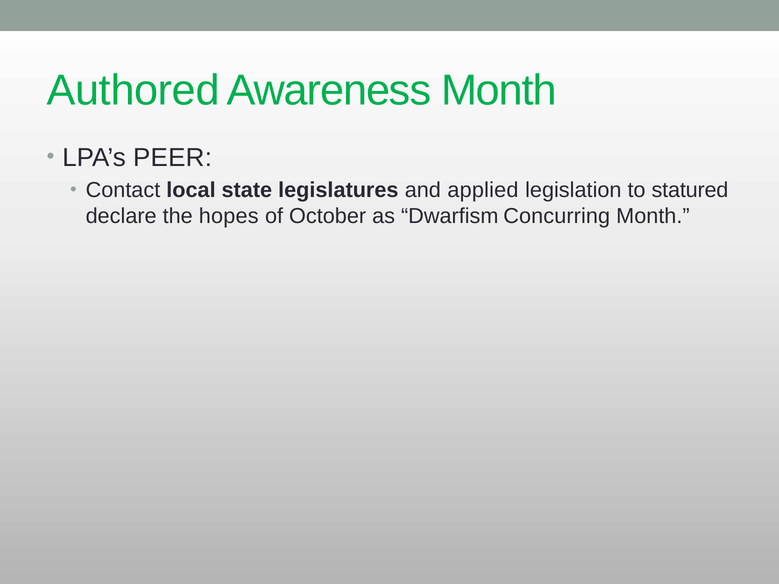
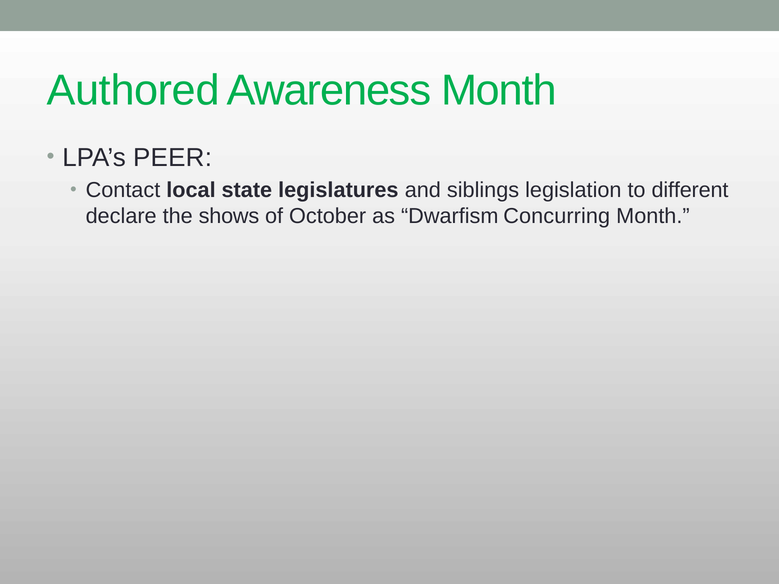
applied: applied -> siblings
statured: statured -> different
hopes: hopes -> shows
